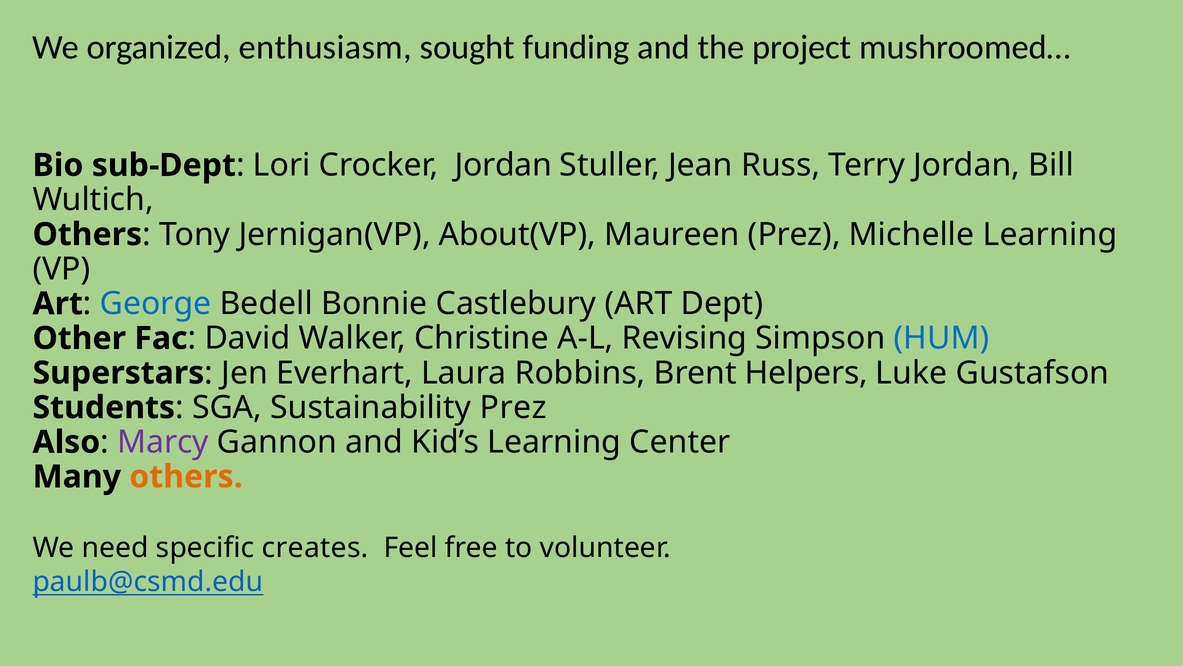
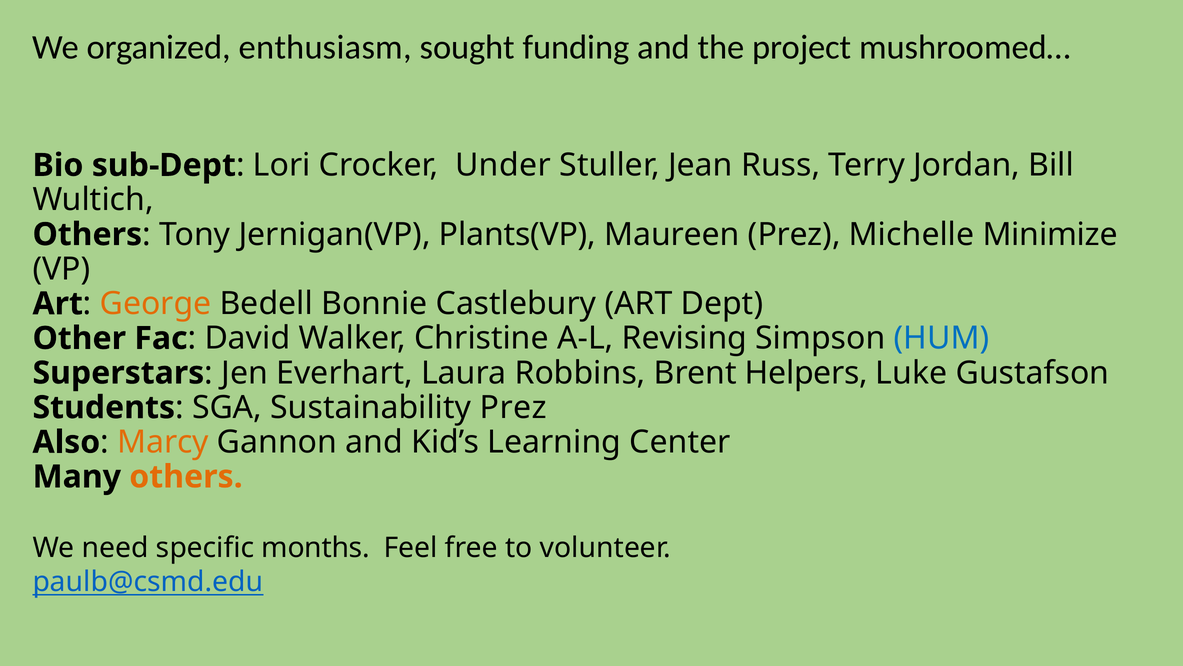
Crocker Jordan: Jordan -> Under
About(VP: About(VP -> Plants(VP
Michelle Learning: Learning -> Minimize
George colour: blue -> orange
Marcy colour: purple -> orange
creates: creates -> months
